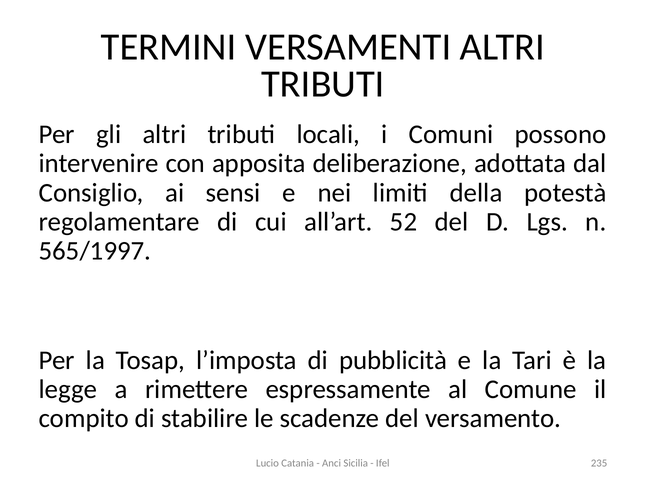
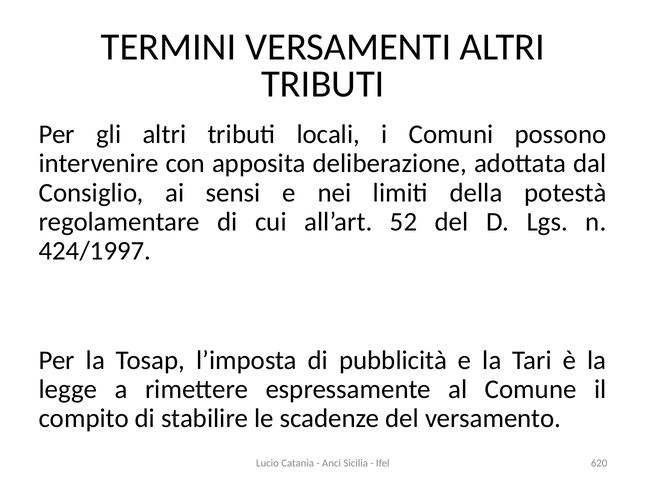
565/1997: 565/1997 -> 424/1997
235: 235 -> 620
